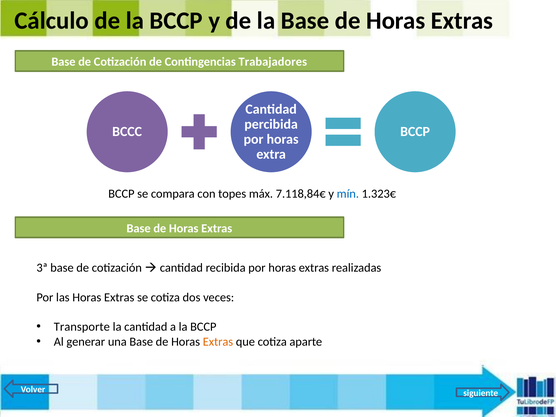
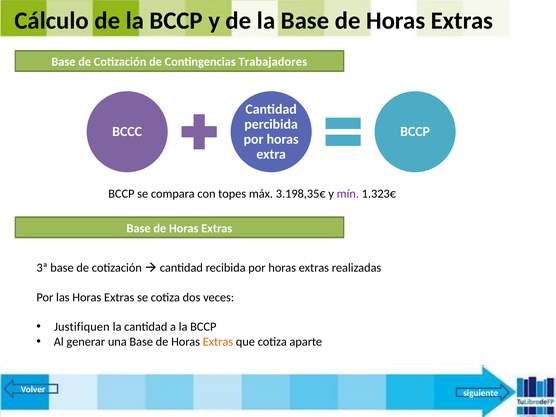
7.118,84€: 7.118,84€ -> 3.198,35€
mín colour: blue -> purple
Transporte: Transporte -> Justifiquen
